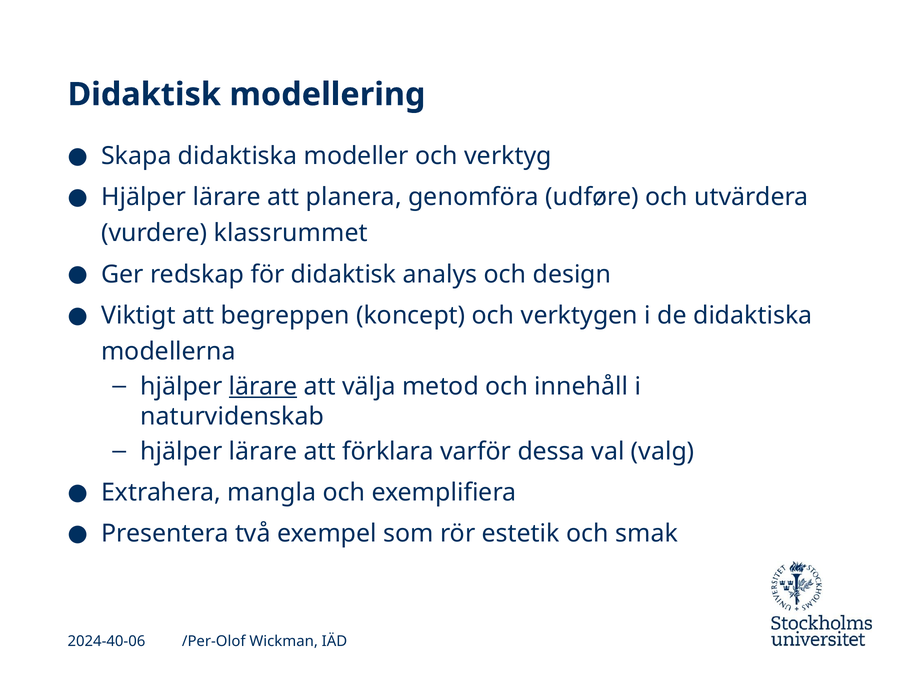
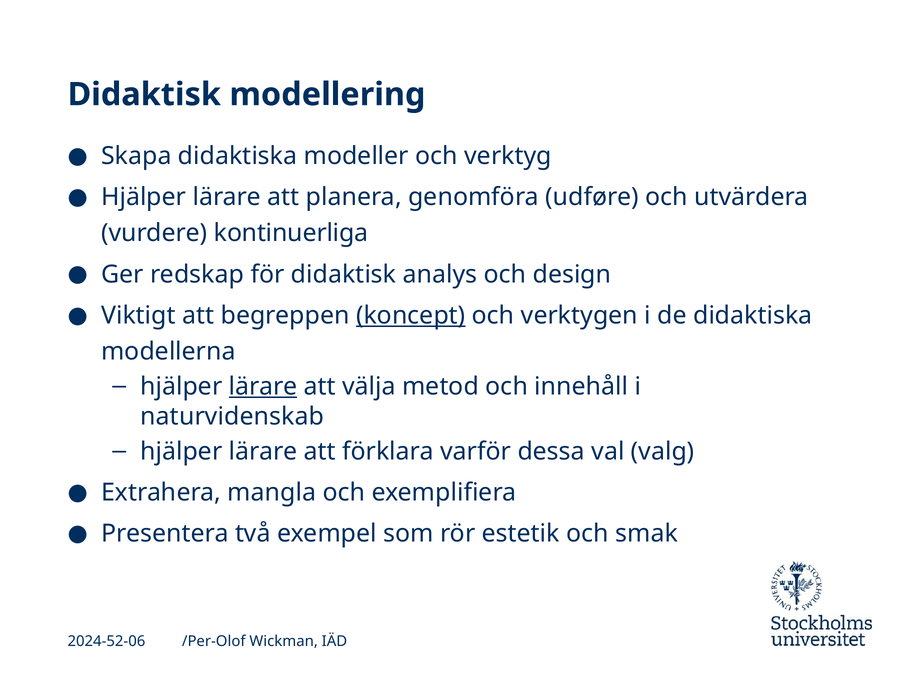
klassrummet: klassrummet -> kontinuerliga
koncept underline: none -> present
2024-40-06: 2024-40-06 -> 2024-52-06
